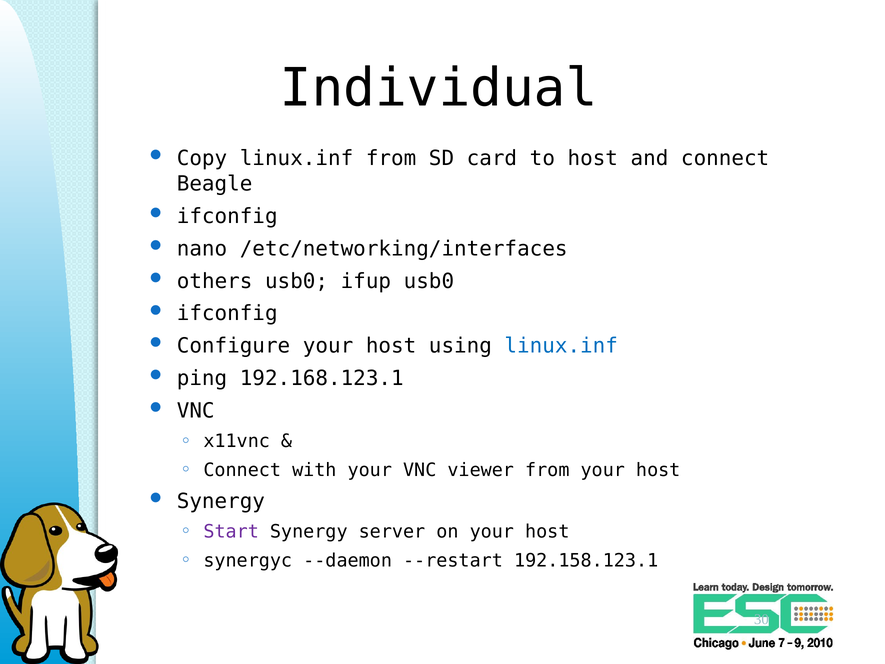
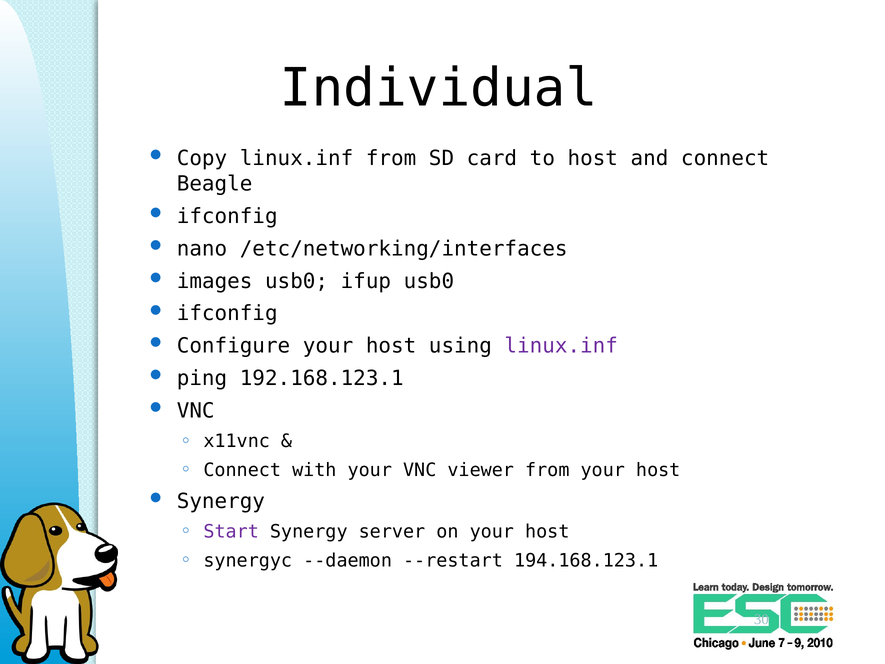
others: others -> images
linux.inf at (561, 346) colour: blue -> purple
192.158.123.1: 192.158.123.1 -> 194.168.123.1
